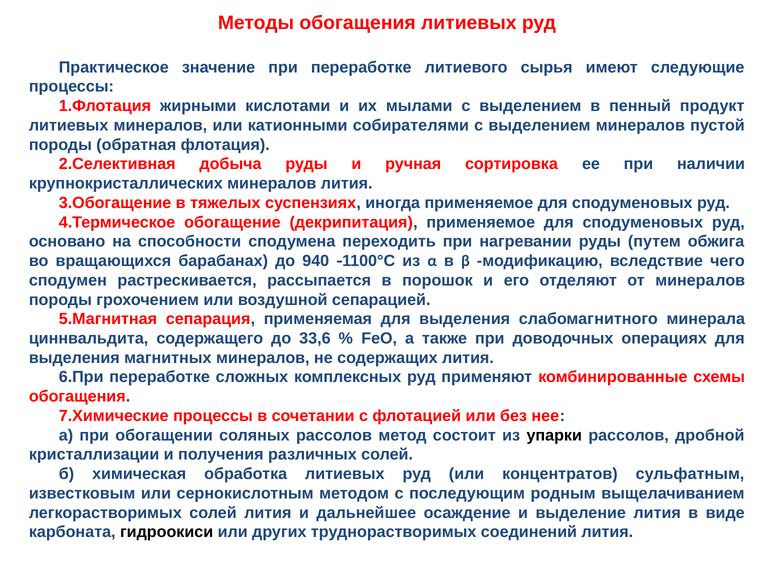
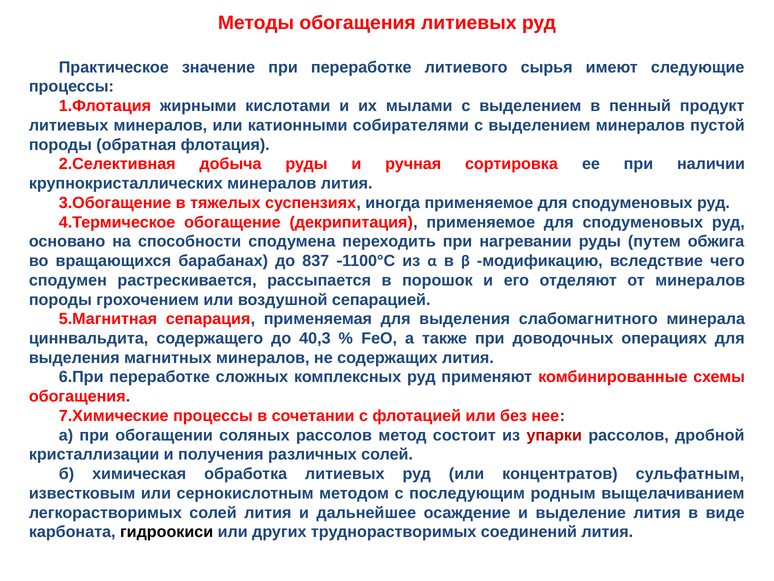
940: 940 -> 837
33,6: 33,6 -> 40,3
упарки colour: black -> red
